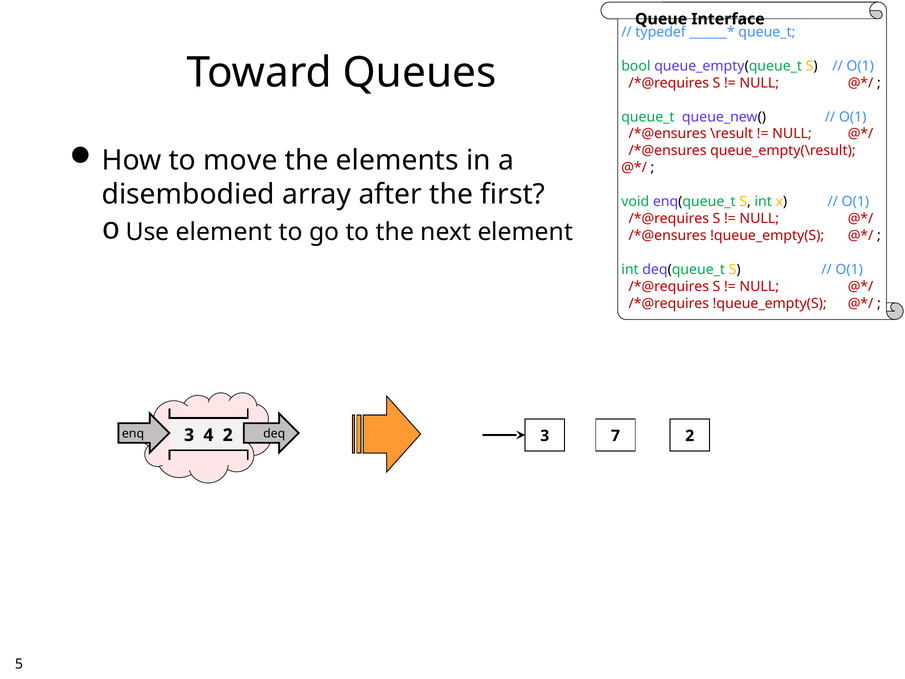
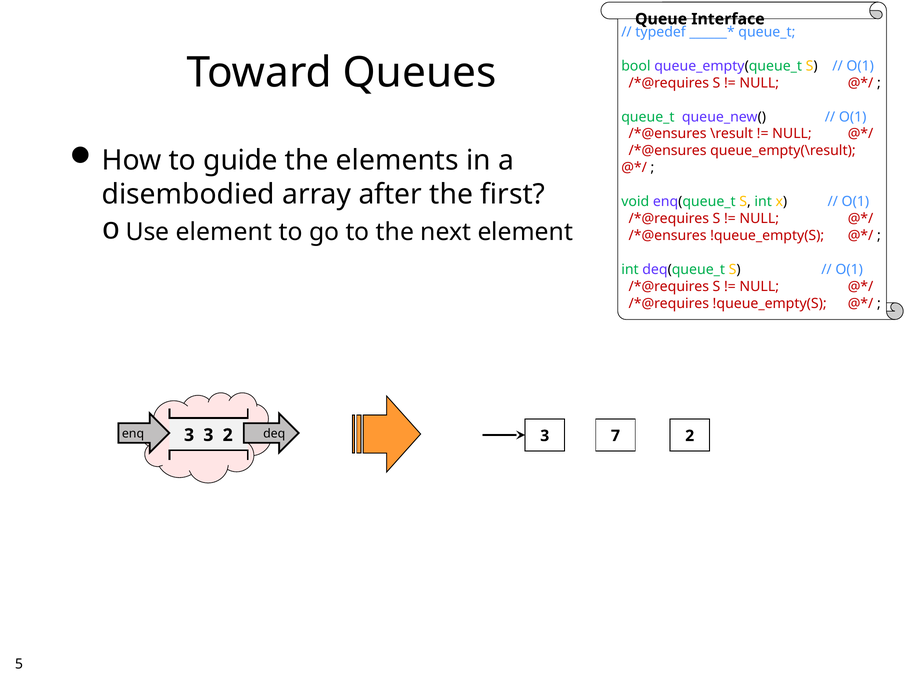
move: move -> guide
3 4: 4 -> 3
